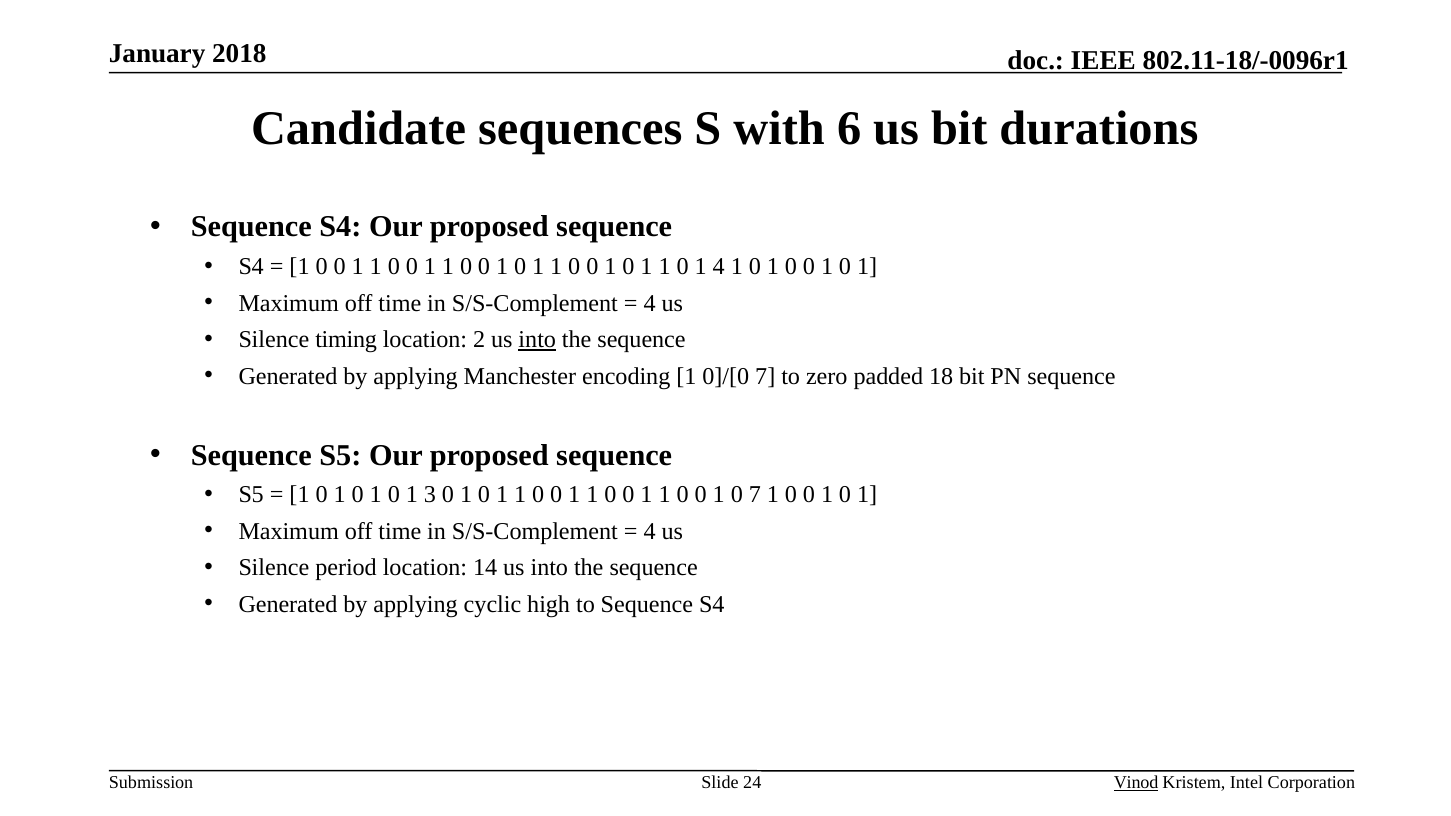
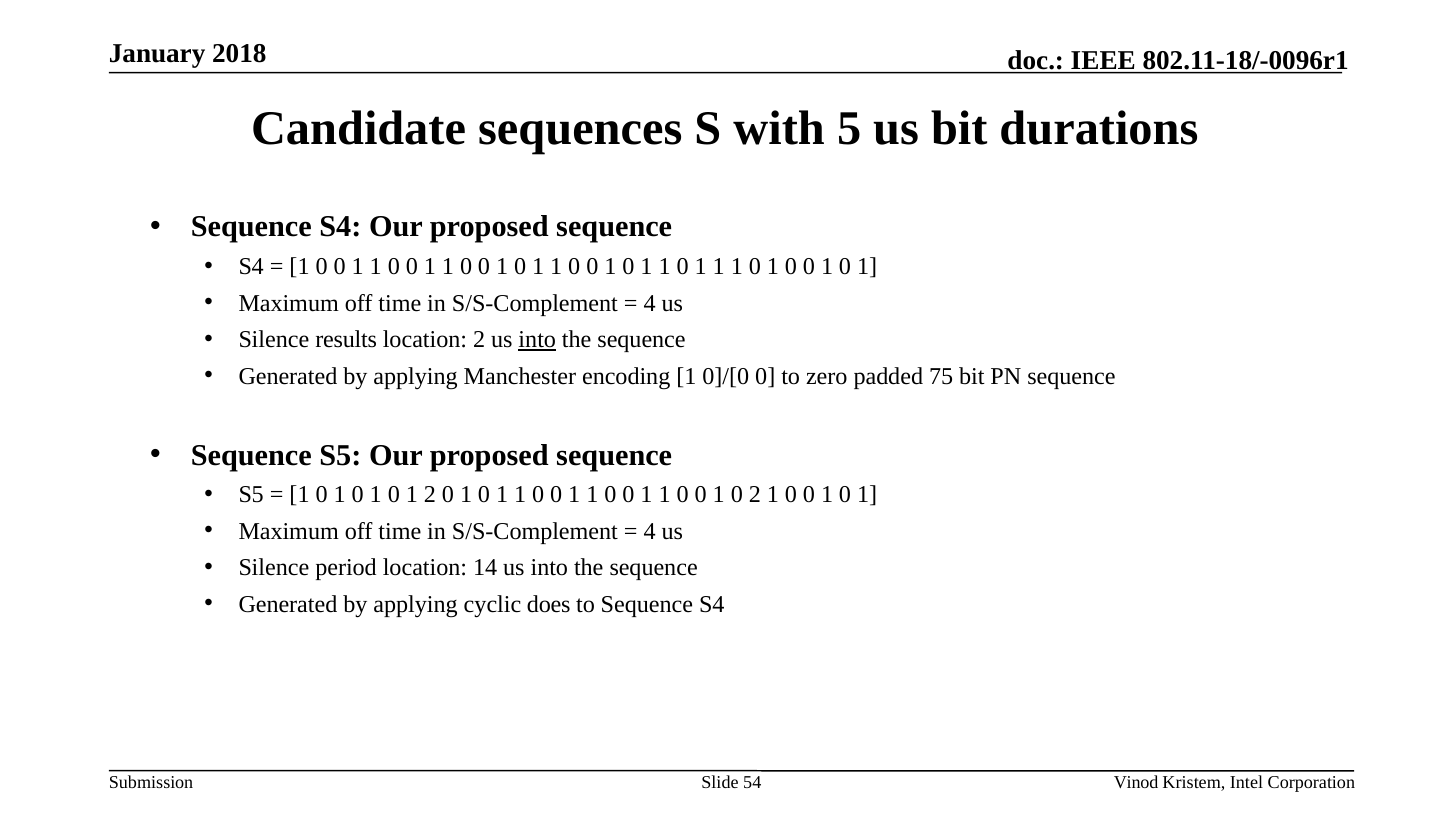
6: 6 -> 5
4 at (719, 267): 4 -> 1
timing: timing -> results
0]/[0 7: 7 -> 0
18: 18 -> 75
1 3: 3 -> 2
0 7: 7 -> 2
high: high -> does
24: 24 -> 54
Vinod underline: present -> none
